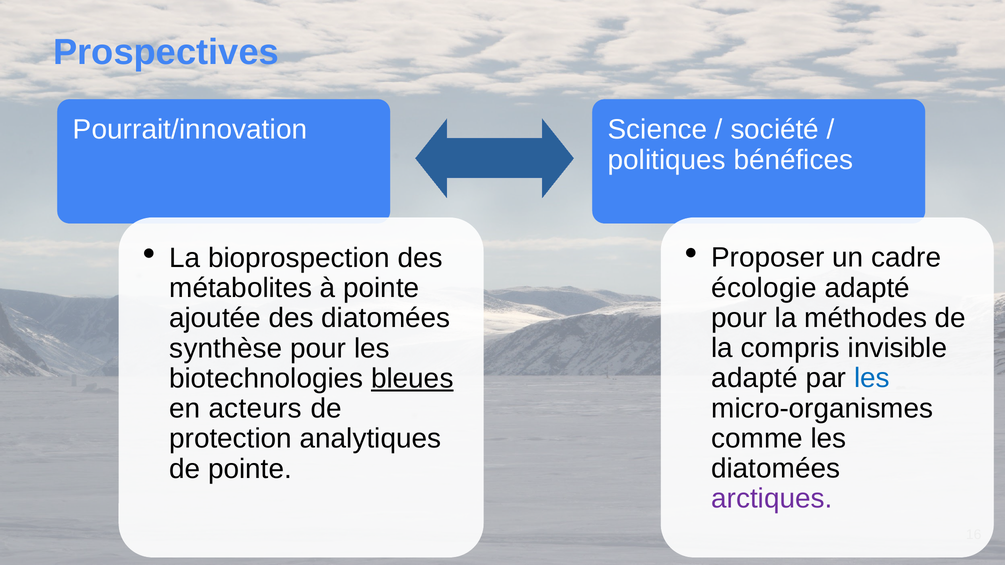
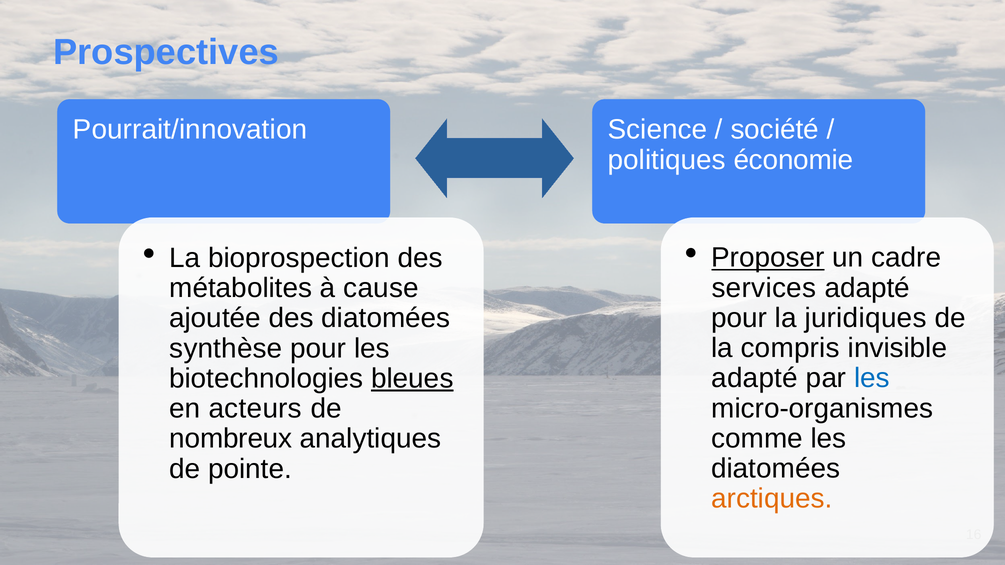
bénéfices: bénéfices -> économie
Proposer underline: none -> present
écologie: écologie -> services
à pointe: pointe -> cause
méthodes: méthodes -> juridiques
protection: protection -> nombreux
arctiques colour: purple -> orange
